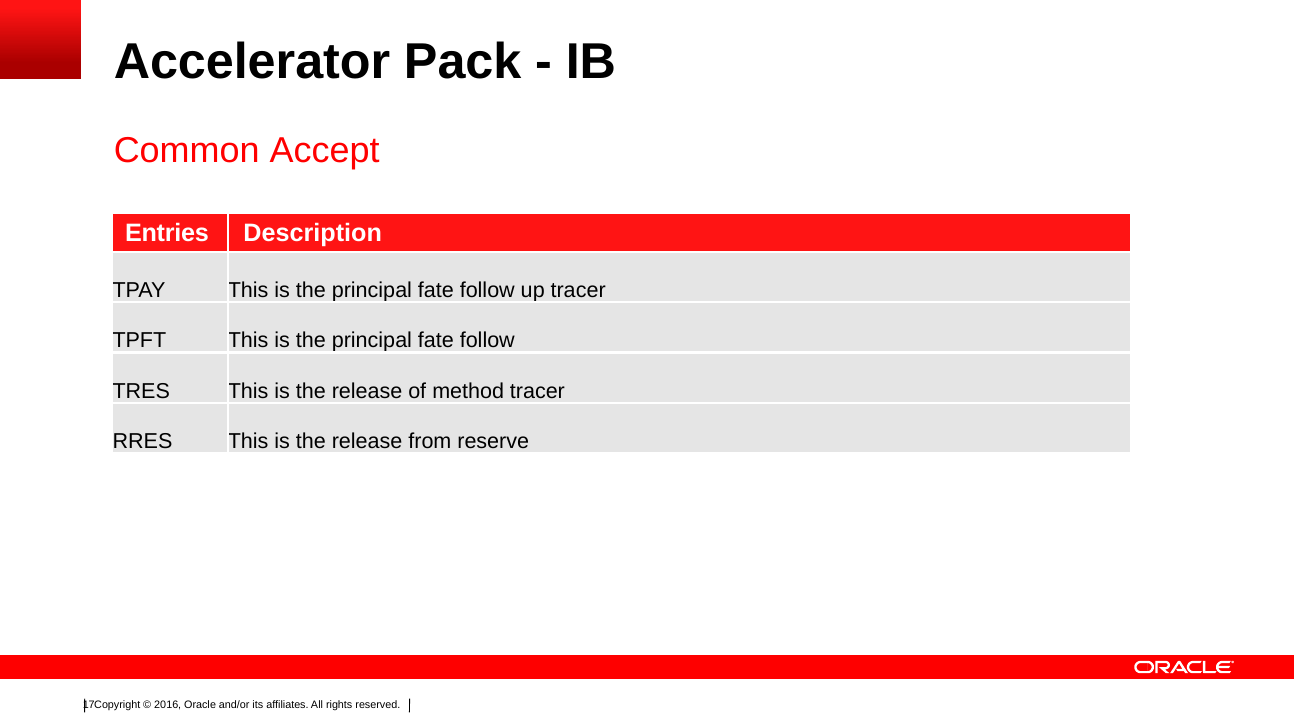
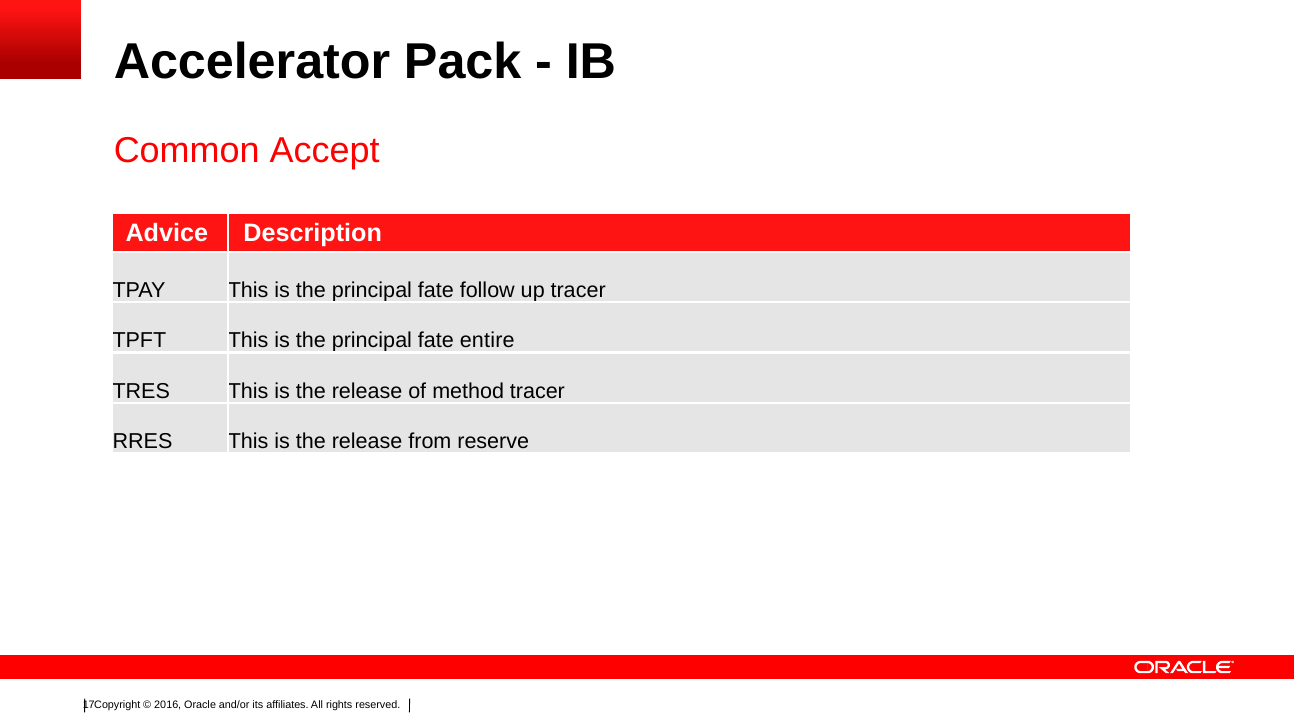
Entries: Entries -> Advice
follow at (487, 341): follow -> entire
